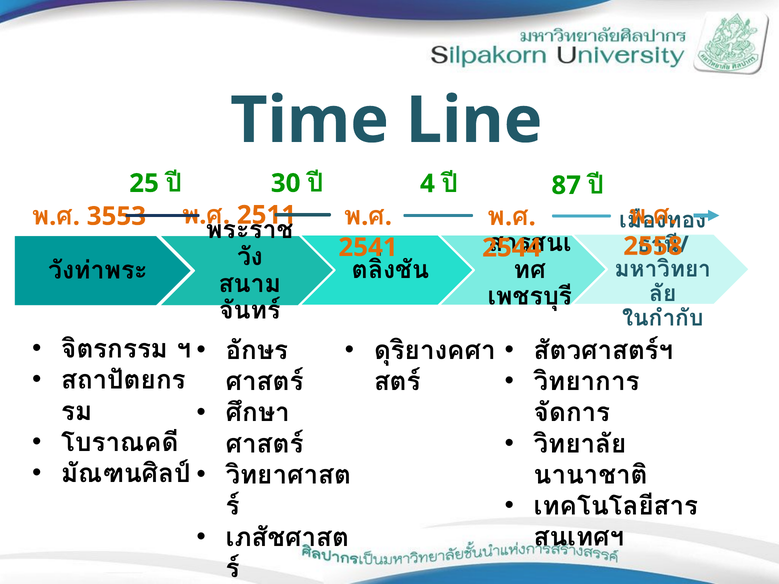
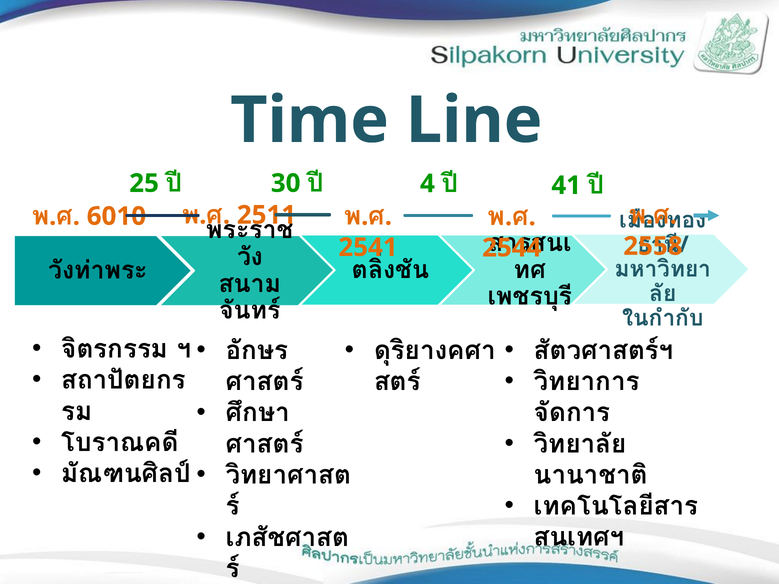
87: 87 -> 41
3553: 3553 -> 6010
